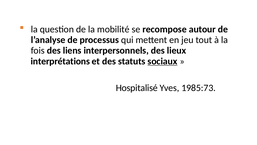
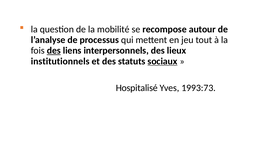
des at (54, 50) underline: none -> present
interprétations: interprétations -> institutionnels
1985:73: 1985:73 -> 1993:73
